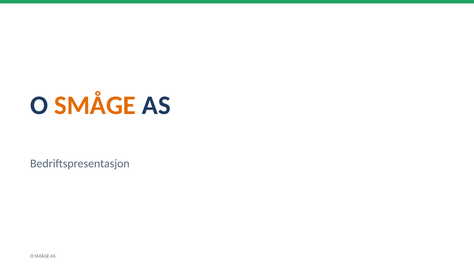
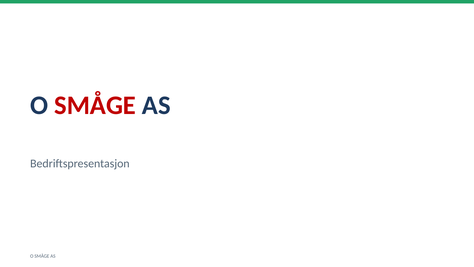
SMÅGE at (95, 105) colour: orange -> red
